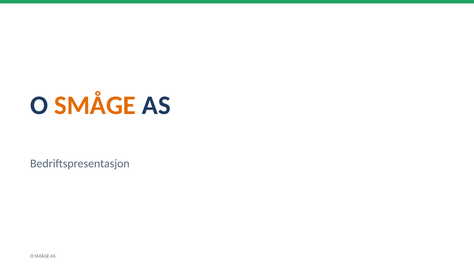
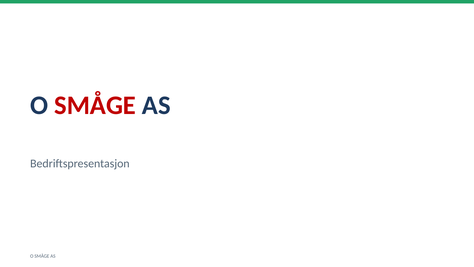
SMÅGE at (95, 105) colour: orange -> red
